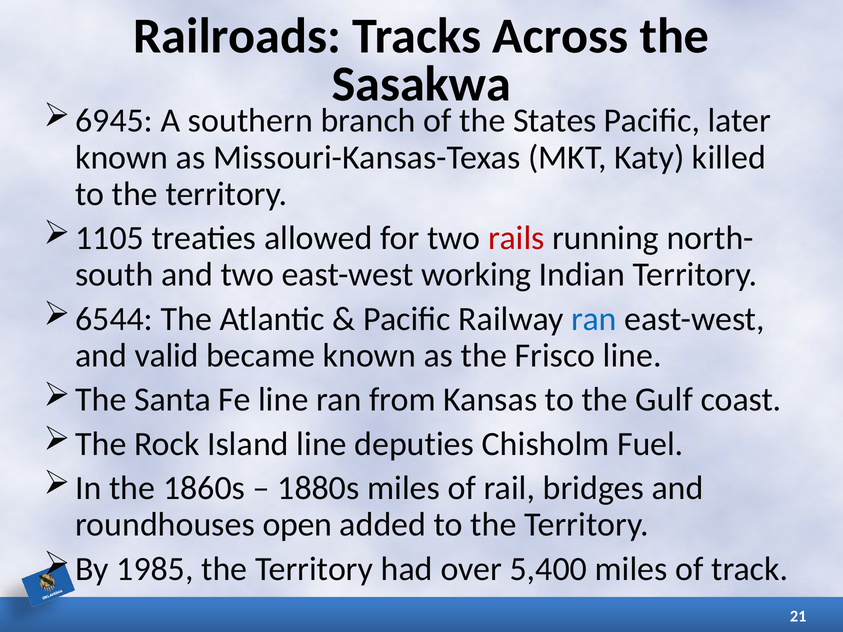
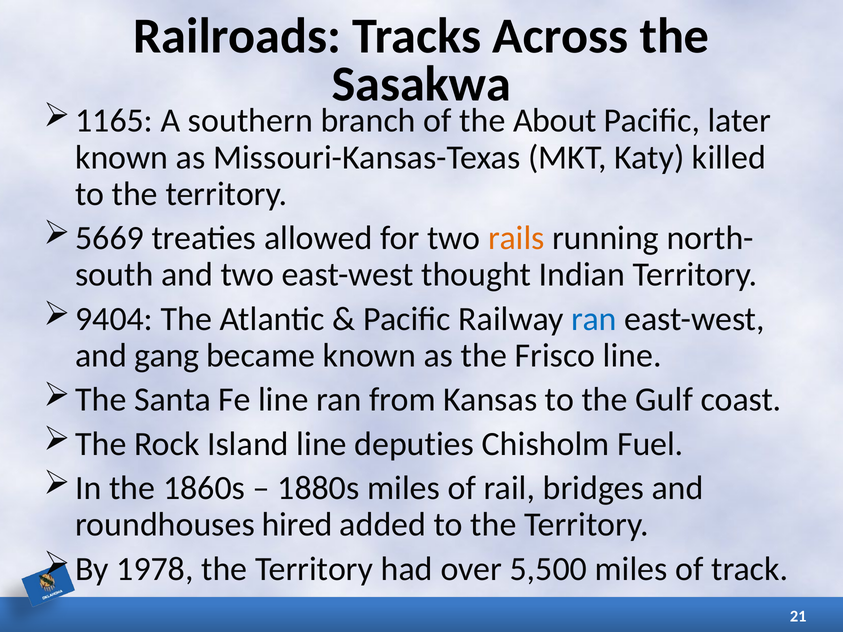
6945: 6945 -> 1165
States: States -> About
1105: 1105 -> 5669
rails colour: red -> orange
working: working -> thought
6544: 6544 -> 9404
valid: valid -> gang
open: open -> hired
1985: 1985 -> 1978
5,400: 5,400 -> 5,500
